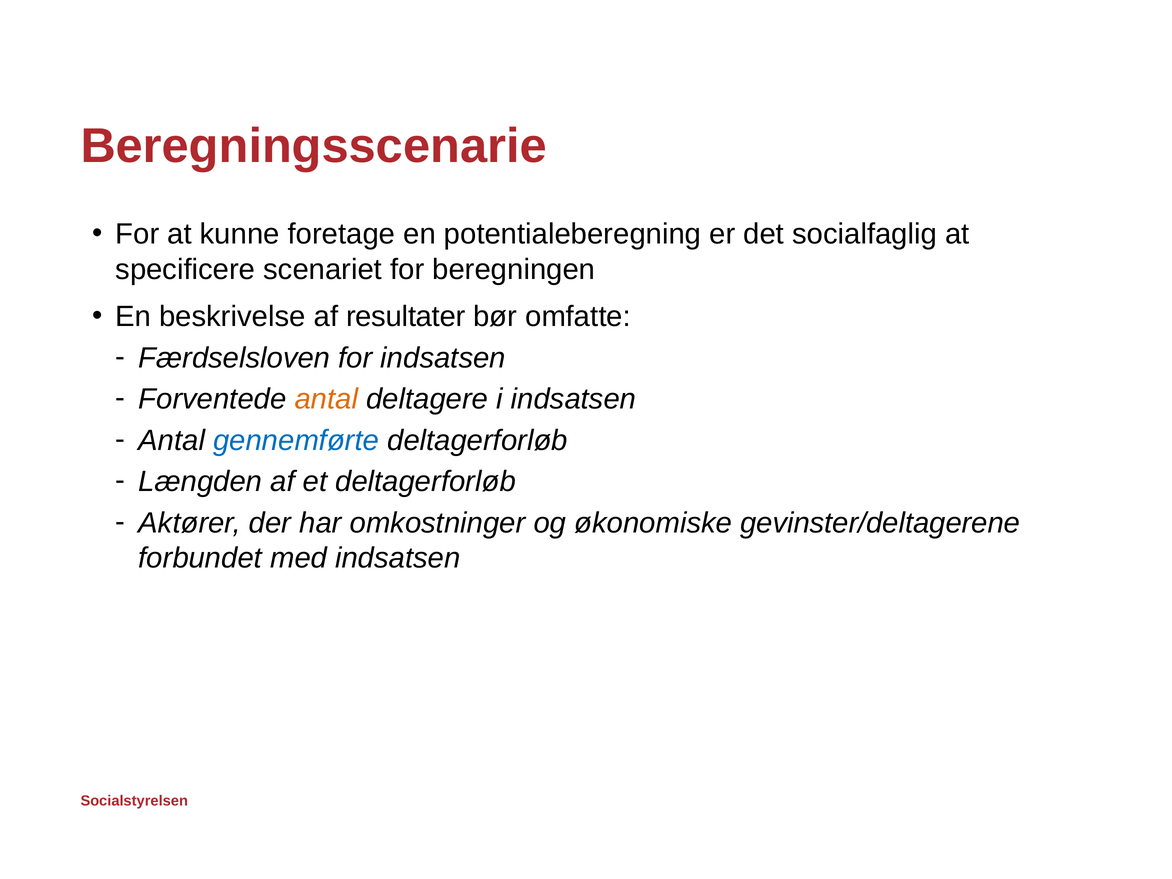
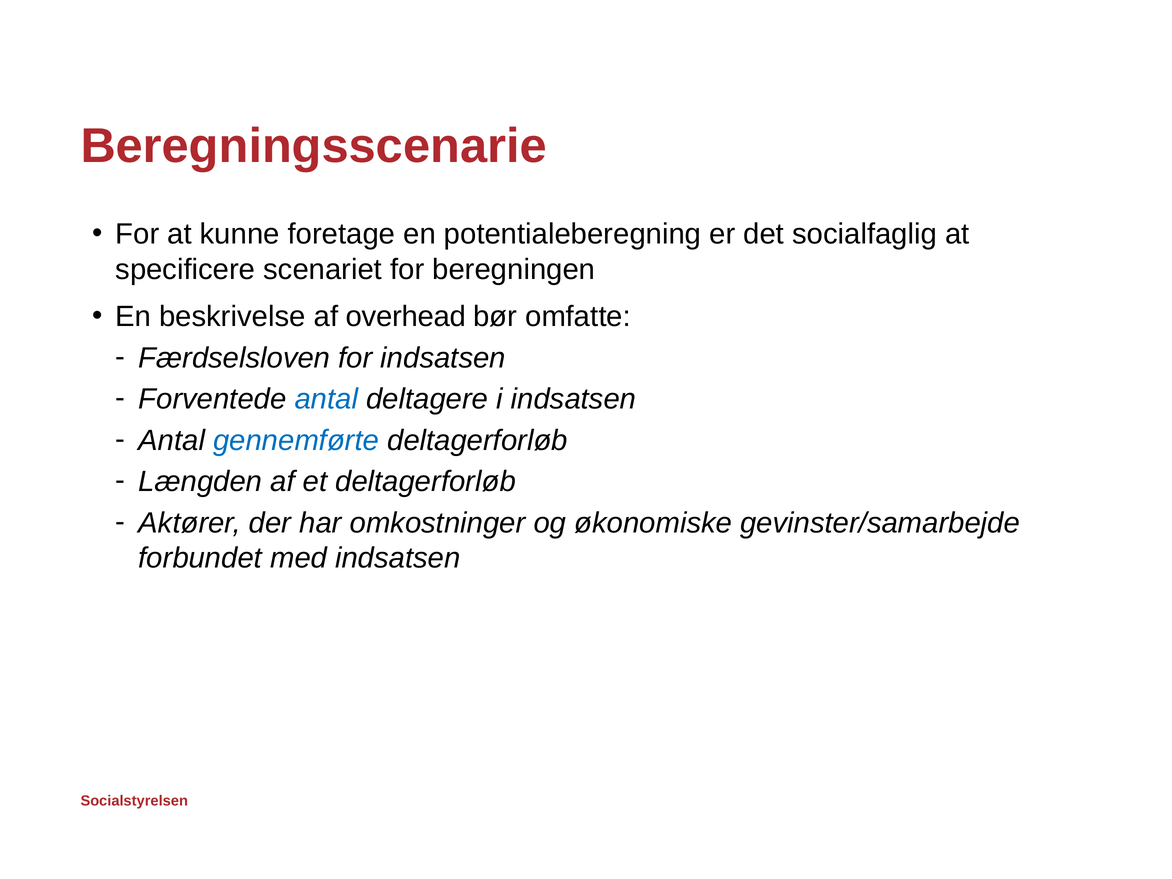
resultater: resultater -> overhead
antal at (326, 399) colour: orange -> blue
gevinster/deltagerene: gevinster/deltagerene -> gevinster/samarbejde
